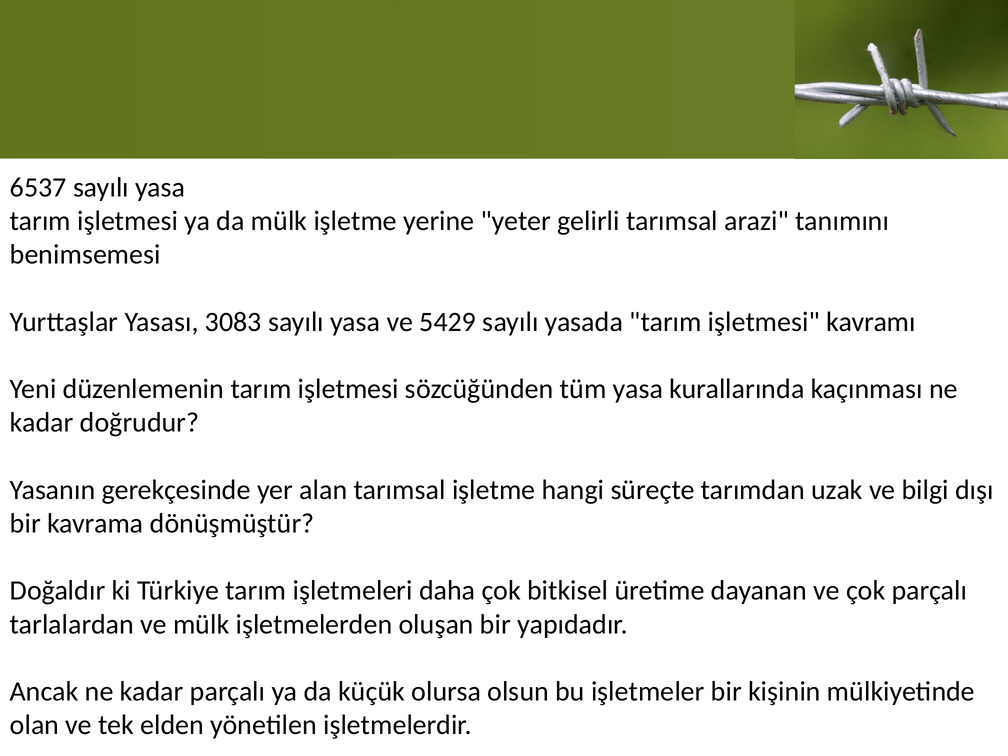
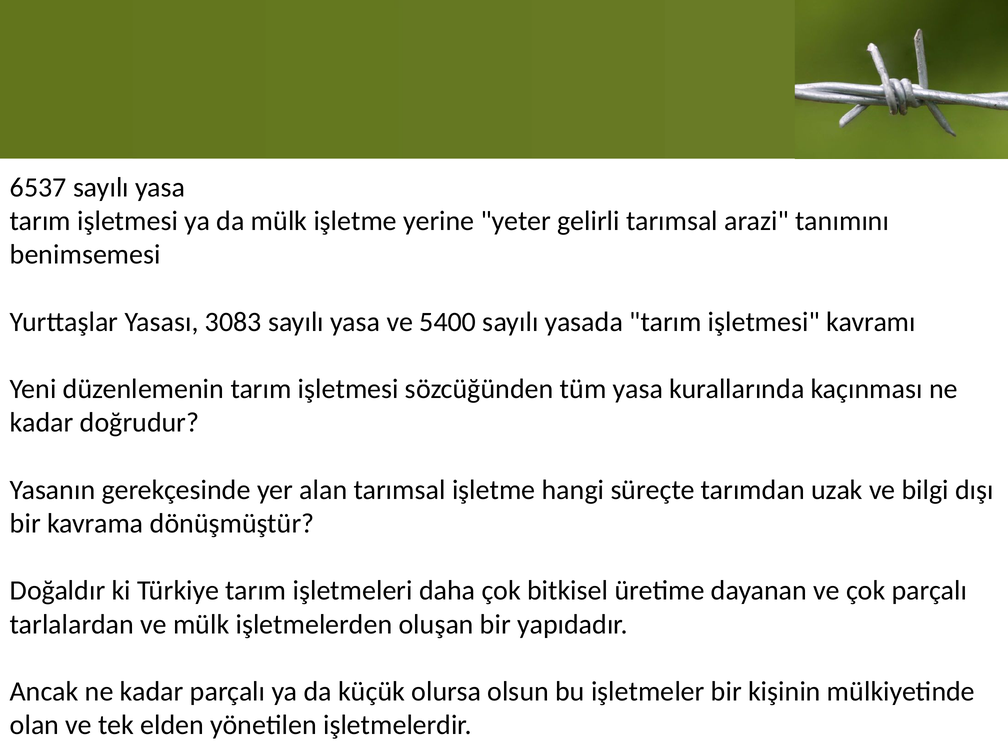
5429: 5429 -> 5400
